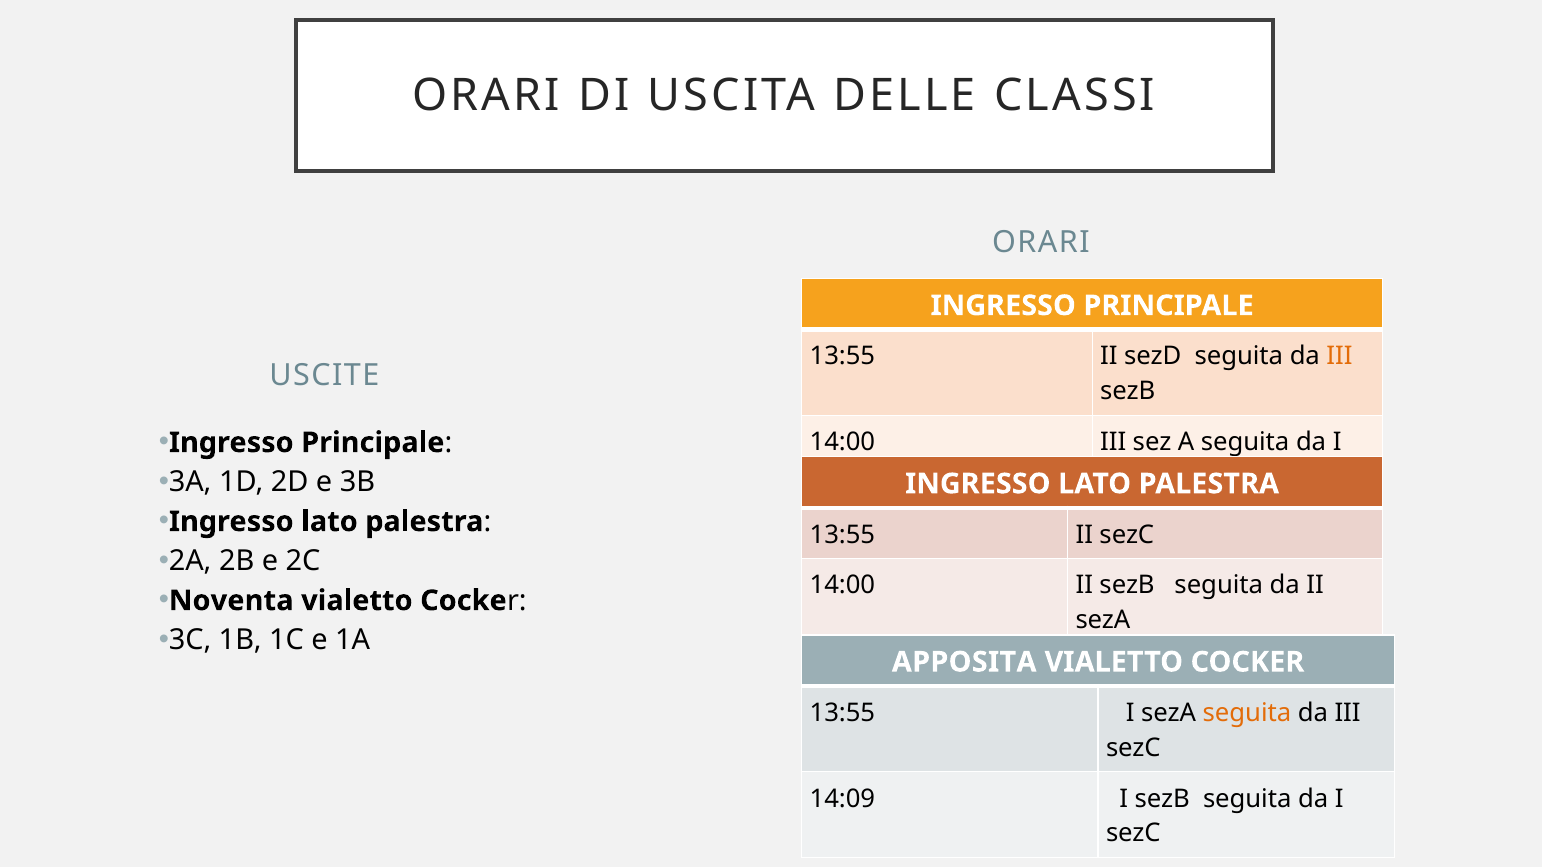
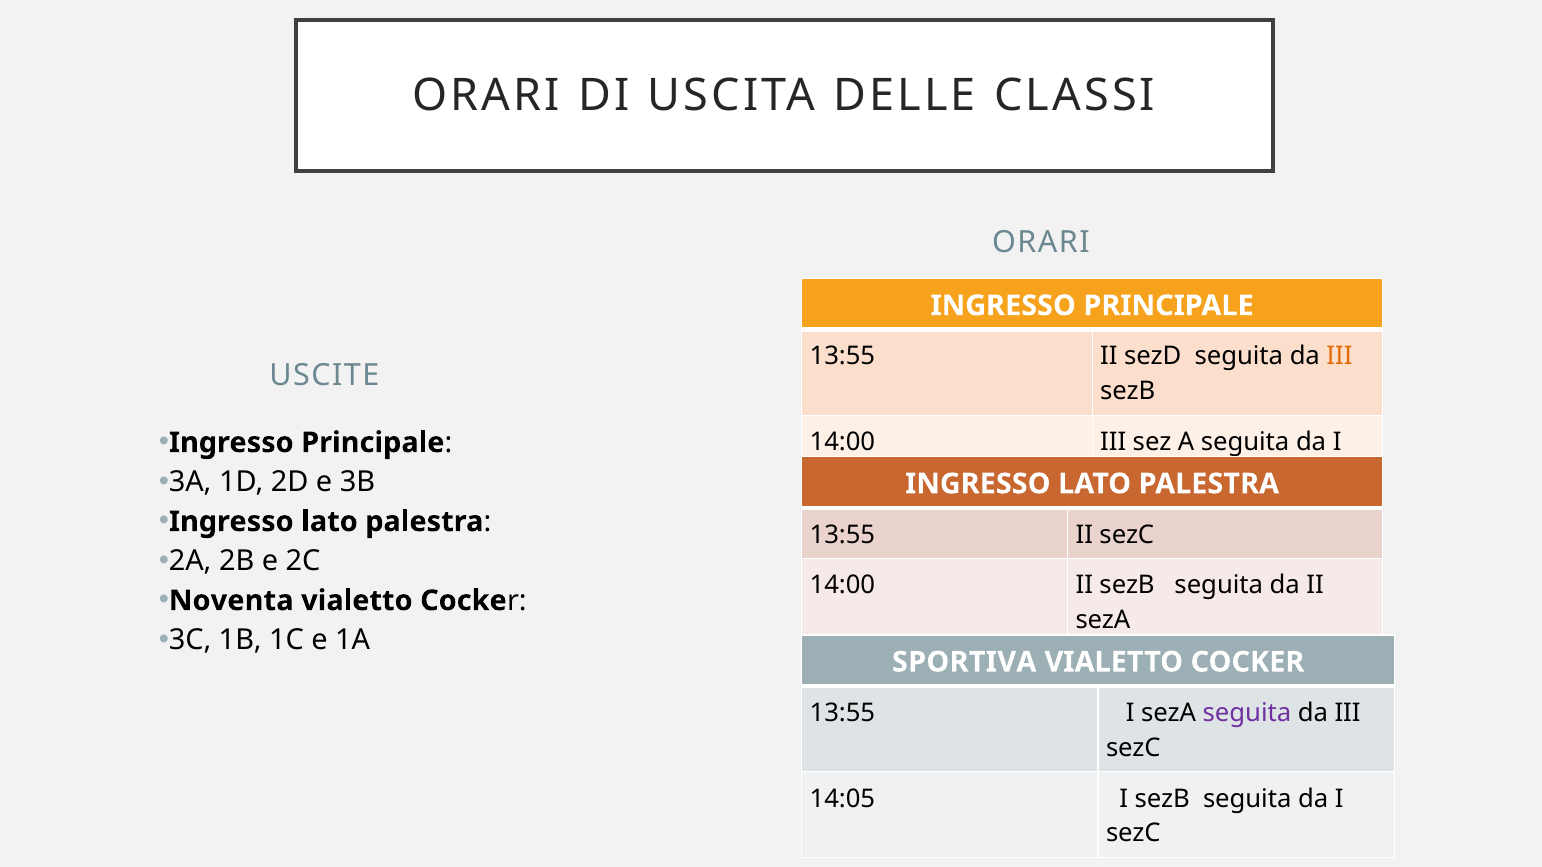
APPOSITA: APPOSITA -> SPORTIVA
seguita at (1247, 713) colour: orange -> purple
14:09: 14:09 -> 14:05
